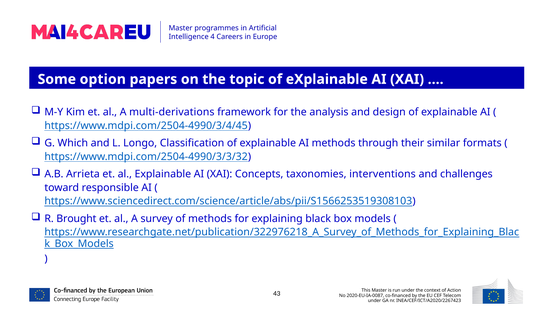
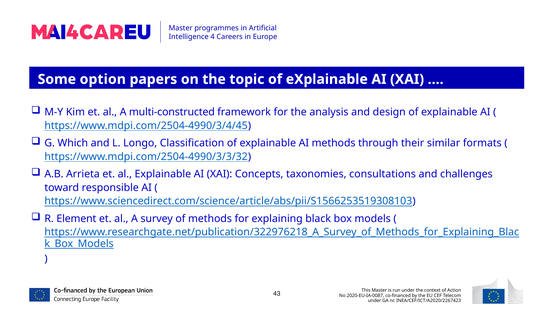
multi-derivations: multi-derivations -> multi-constructed
interventions: interventions -> consultations
Brought: Brought -> Element
